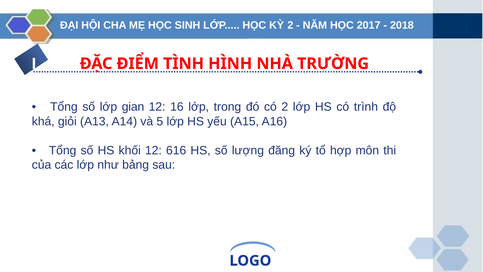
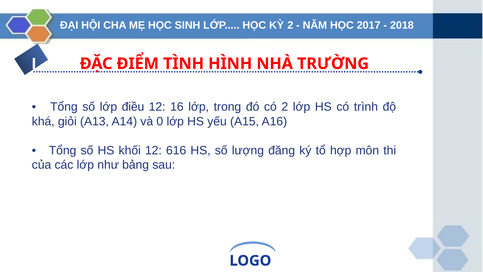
gian: gian -> điều
5: 5 -> 0
